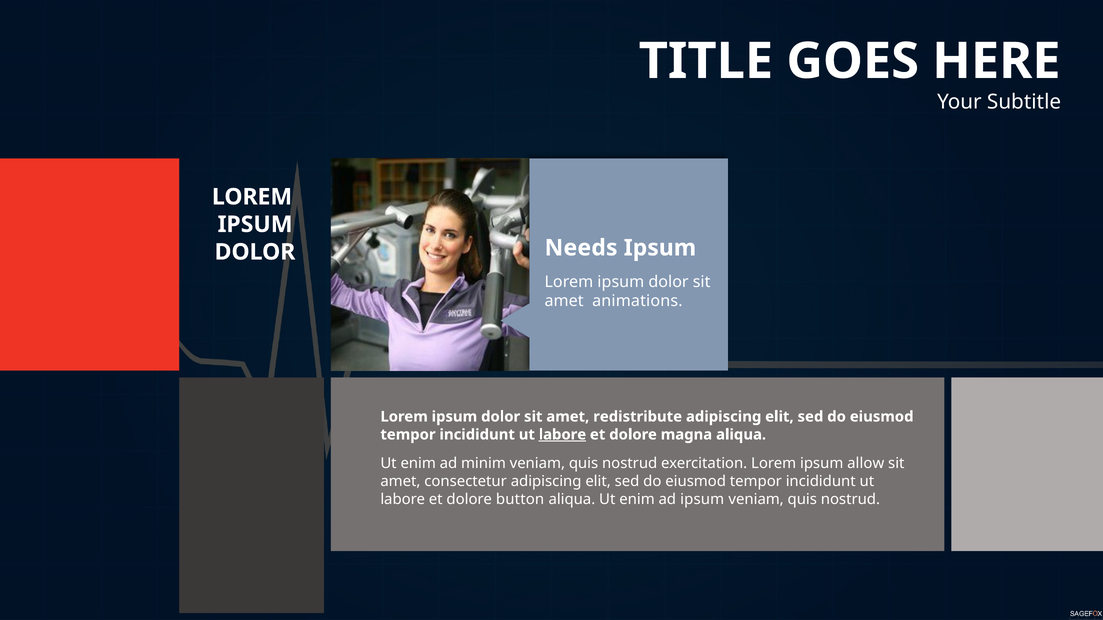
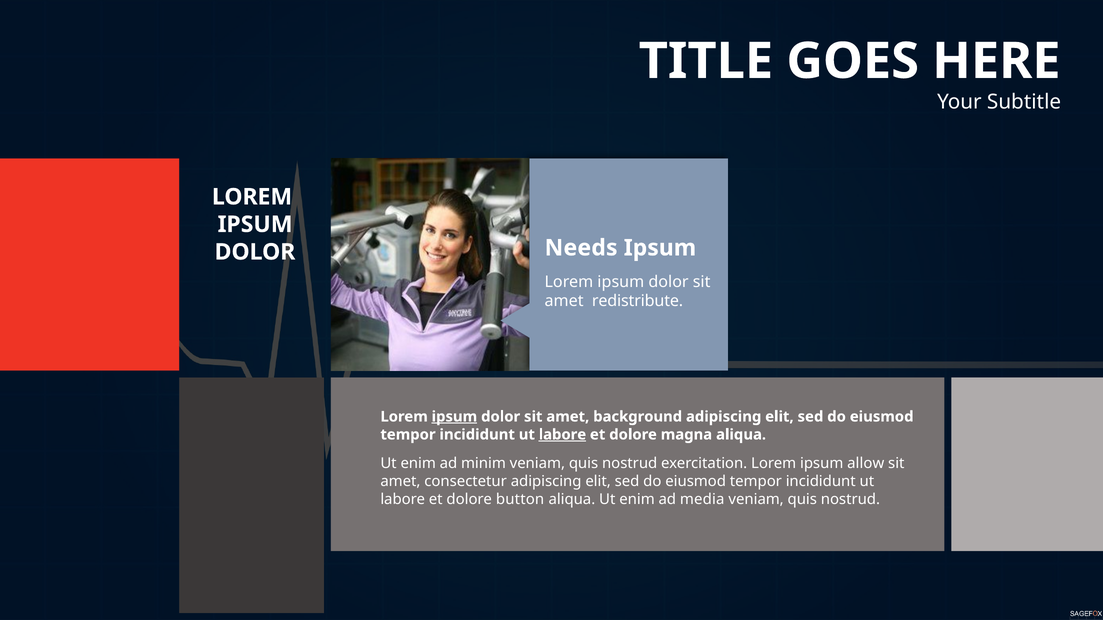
animations: animations -> redistribute
ipsum at (454, 417) underline: none -> present
redistribute: redistribute -> background
ad ipsum: ipsum -> media
